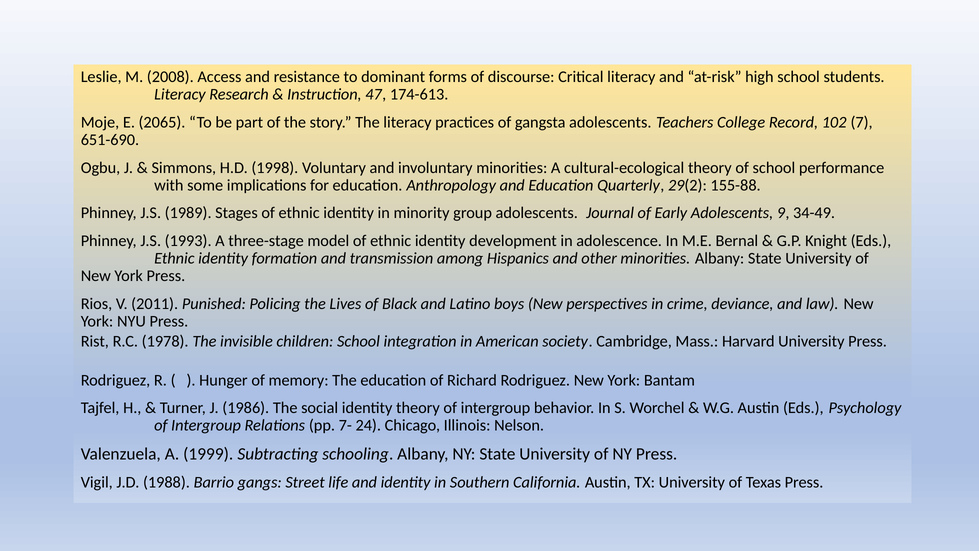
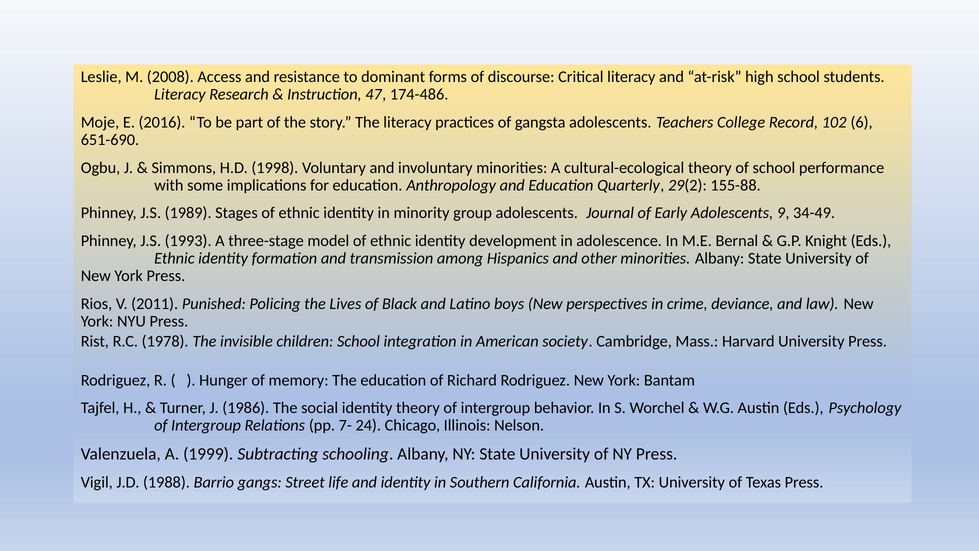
174-613: 174-613 -> 174-486
2065: 2065 -> 2016
7: 7 -> 6
